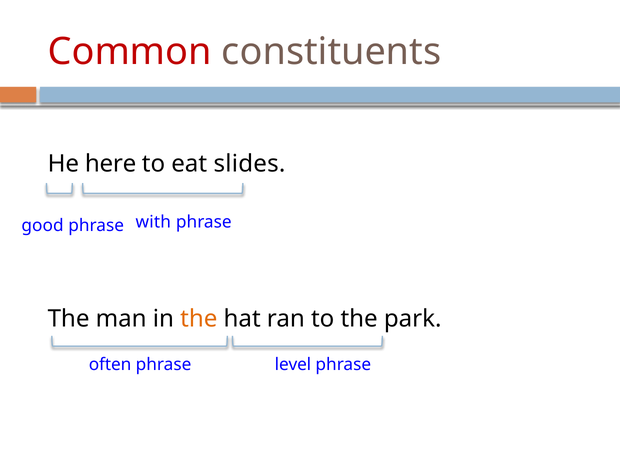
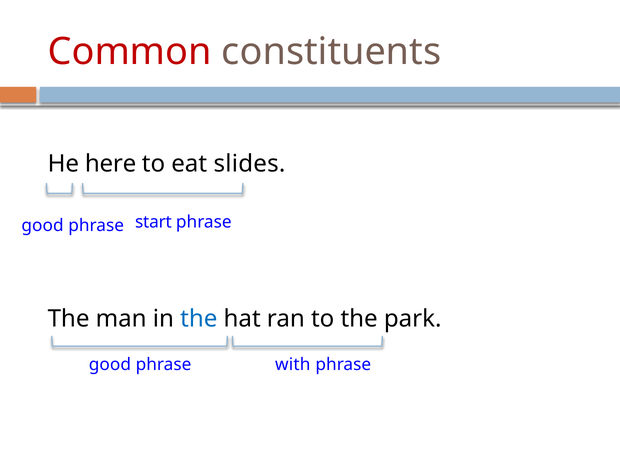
with: with -> start
the at (199, 319) colour: orange -> blue
often at (110, 365): often -> good
level: level -> with
